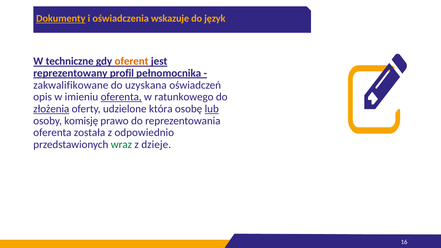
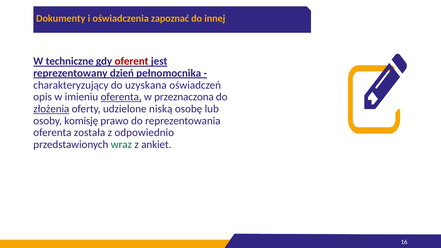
Dokumenty underline: present -> none
wskazuje: wskazuje -> zapoznać
język: język -> innej
oferent colour: orange -> red
profil: profil -> dzień
zakwalifikowane: zakwalifikowane -> charakteryzujący
ratunkowego: ratunkowego -> przeznaczona
która: która -> niską
lub underline: present -> none
dzieje: dzieje -> ankiet
